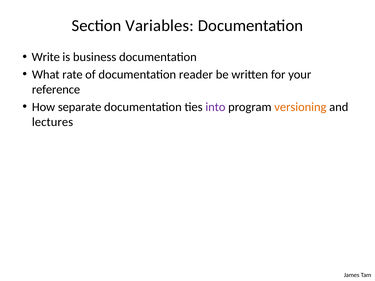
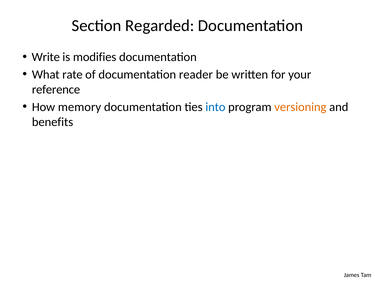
Variables: Variables -> Regarded
business: business -> modifies
separate: separate -> memory
into colour: purple -> blue
lectures: lectures -> benefits
